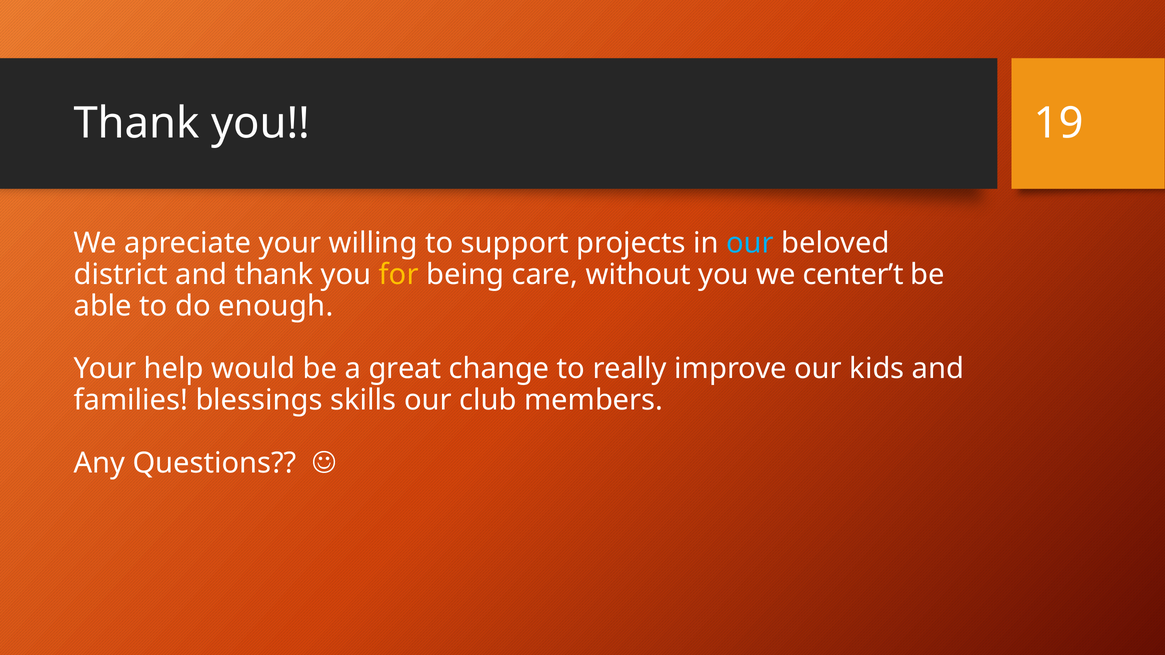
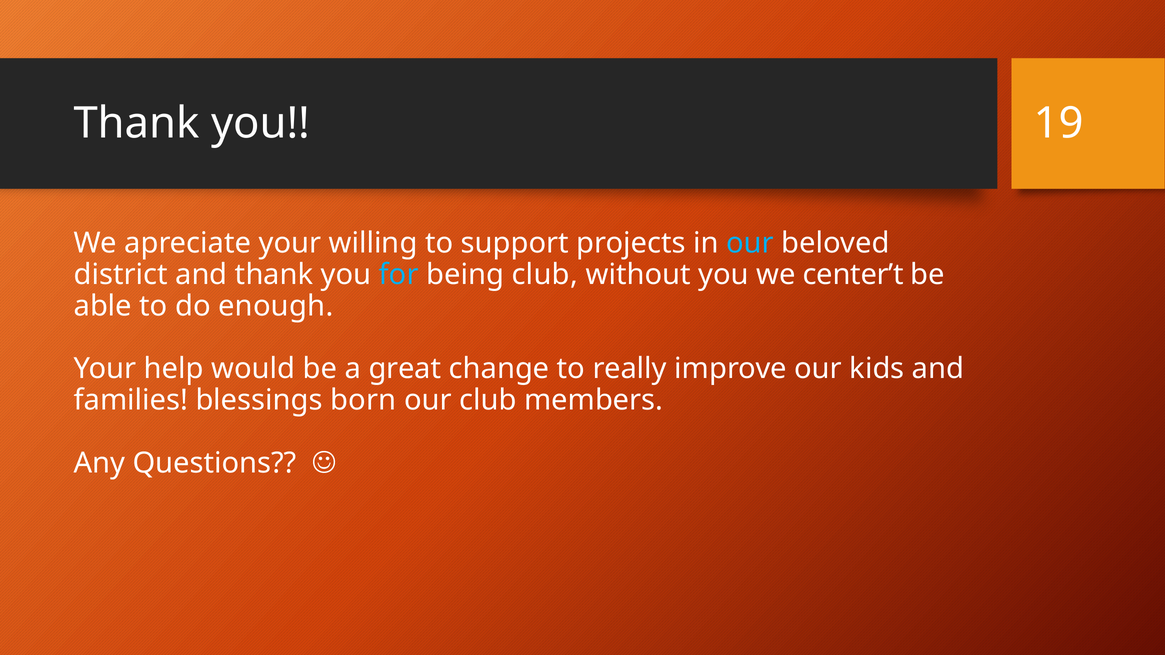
for colour: yellow -> light blue
being care: care -> club
skills: skills -> born
